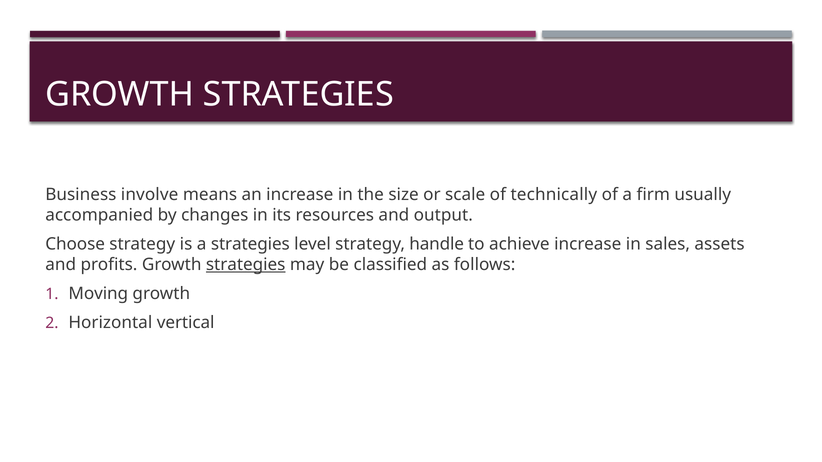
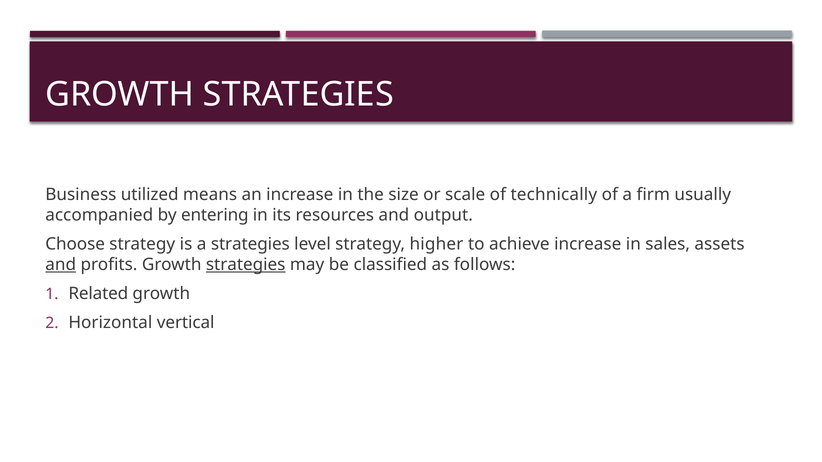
involve: involve -> utilized
changes: changes -> entering
handle: handle -> higher
and at (61, 265) underline: none -> present
Moving: Moving -> Related
